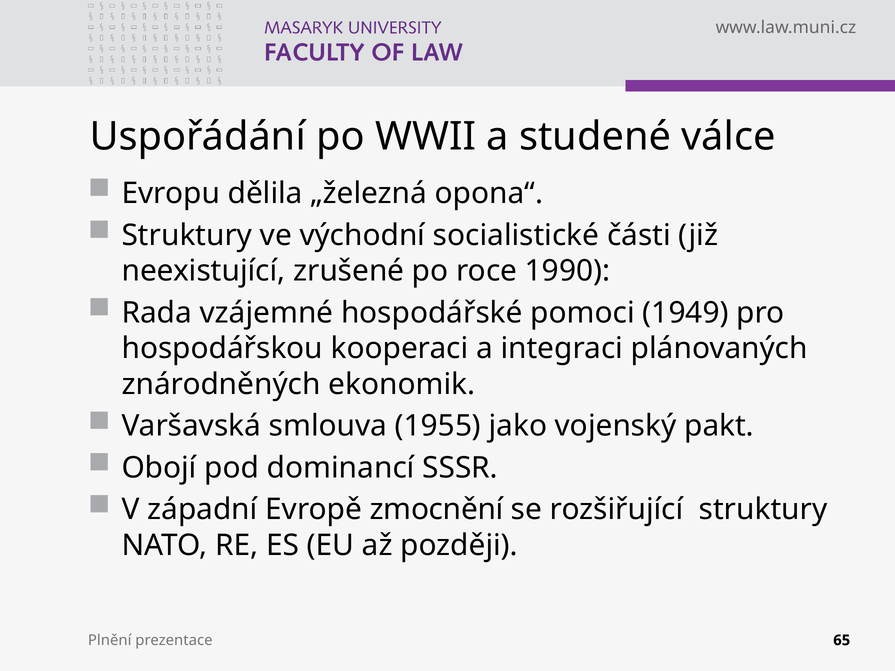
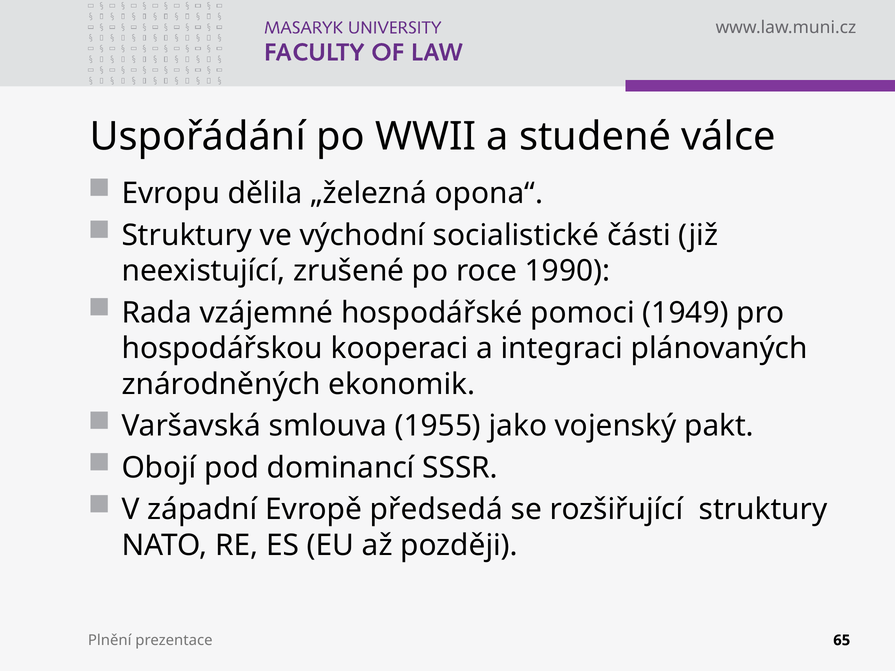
zmocnění: zmocnění -> předsedá
